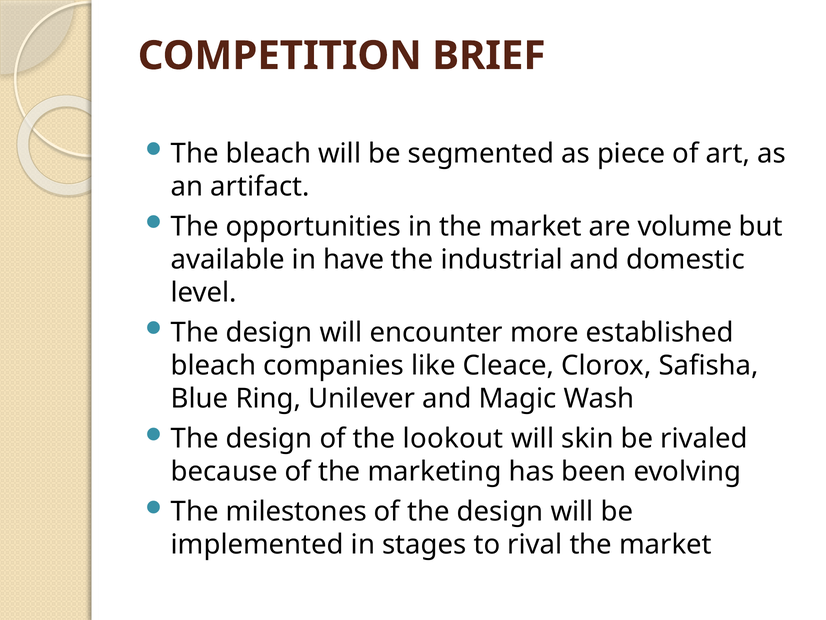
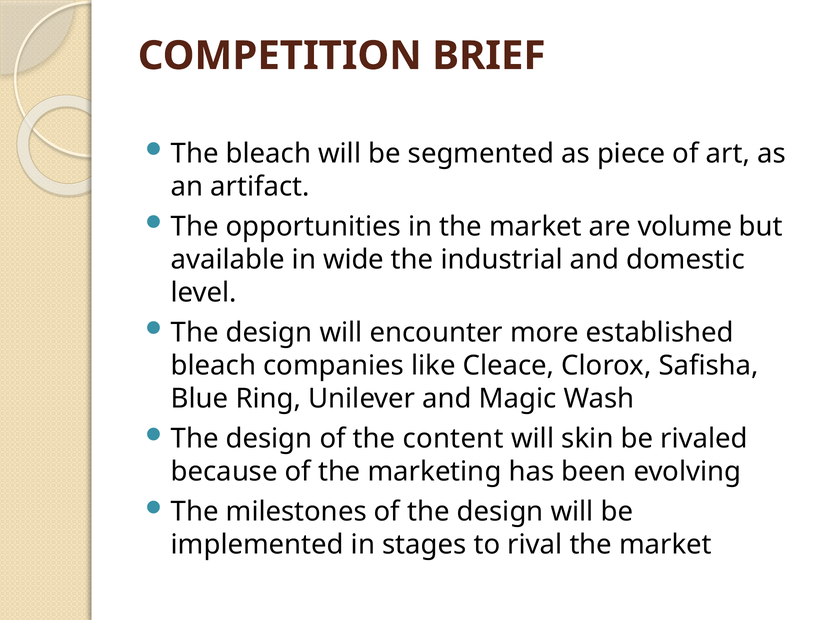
have: have -> wide
lookout: lookout -> content
